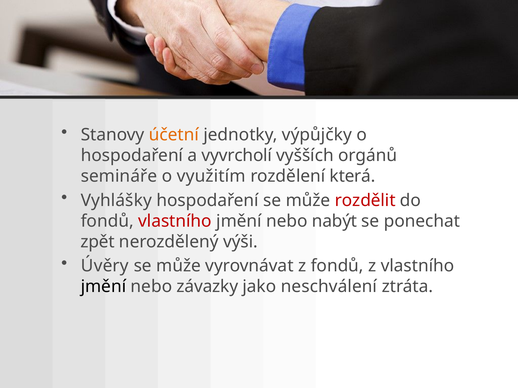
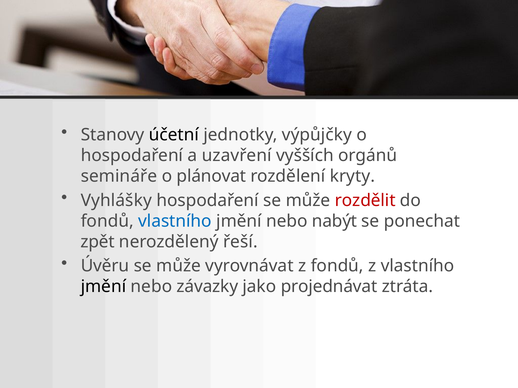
účetní colour: orange -> black
vyvrcholí: vyvrcholí -> uzavření
využitím: využitím -> plánovat
která: která -> kryty
vlastního at (175, 221) colour: red -> blue
výši: výši -> řeší
Úvěry: Úvěry -> Úvěru
neschválení: neschválení -> projednávat
